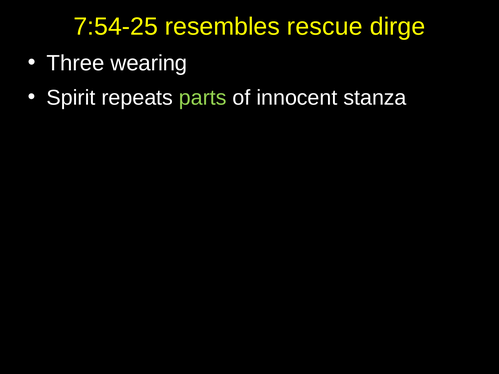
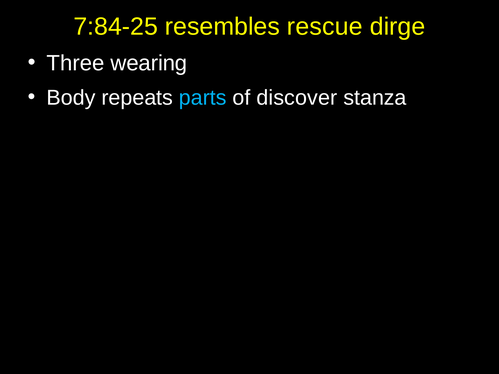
7:54-25: 7:54-25 -> 7:84-25
Spirit: Spirit -> Body
parts colour: light green -> light blue
innocent: innocent -> discover
